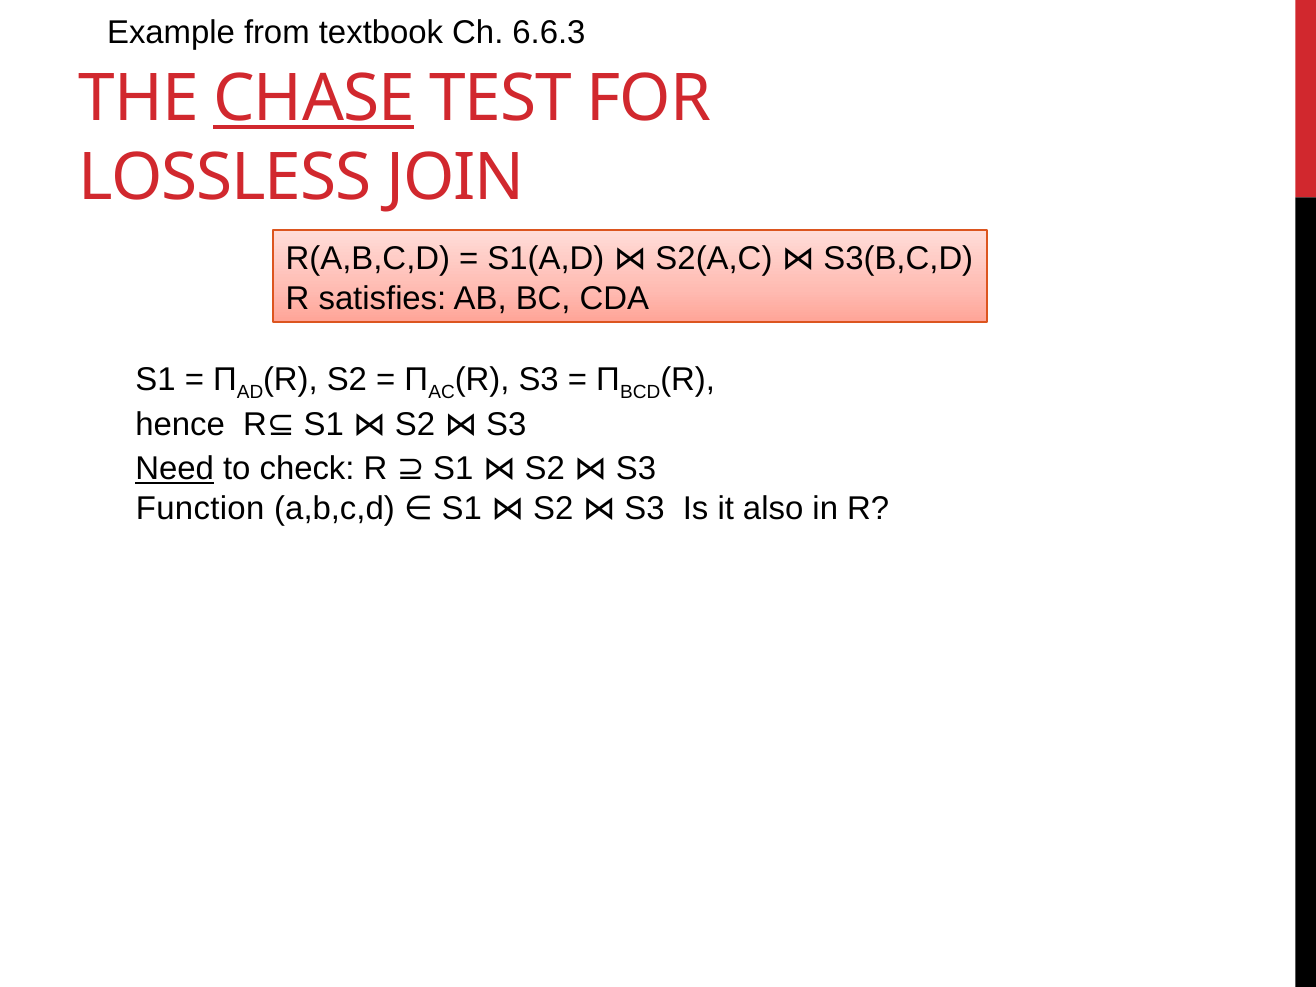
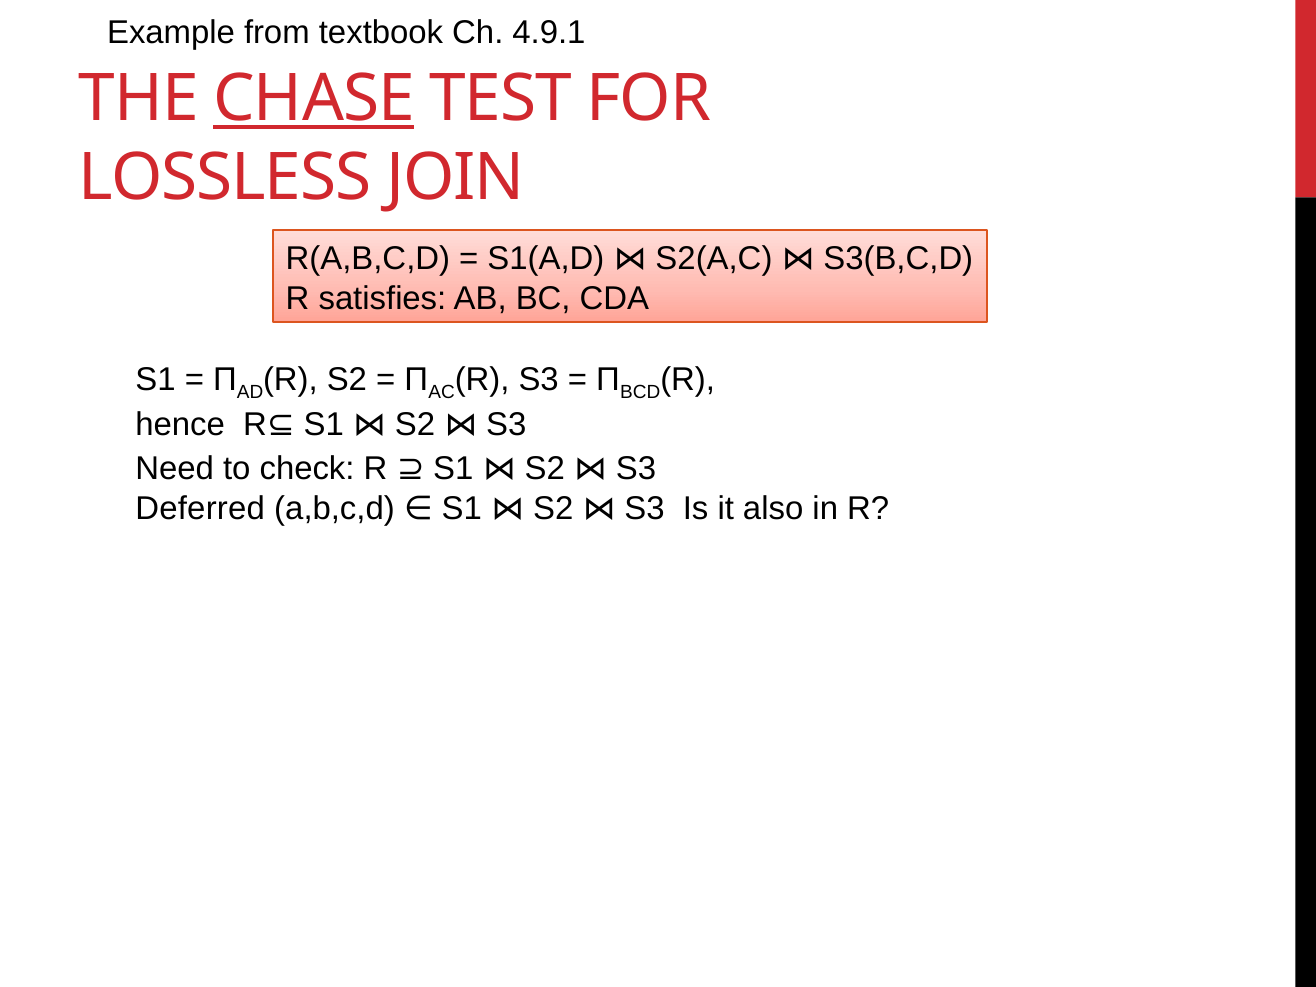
6.6.3: 6.6.3 -> 4.9.1
Need underline: present -> none
Function: Function -> Deferred
